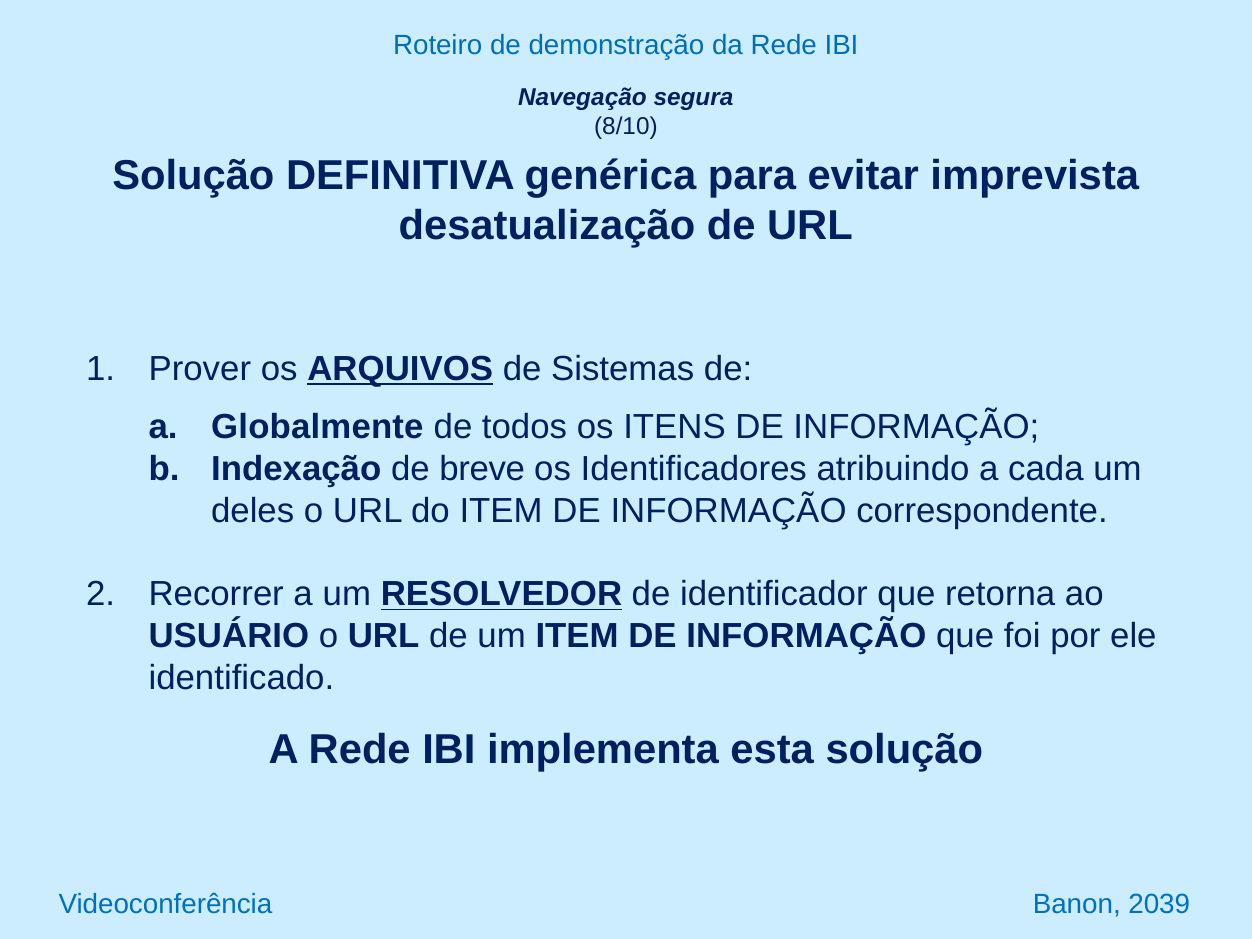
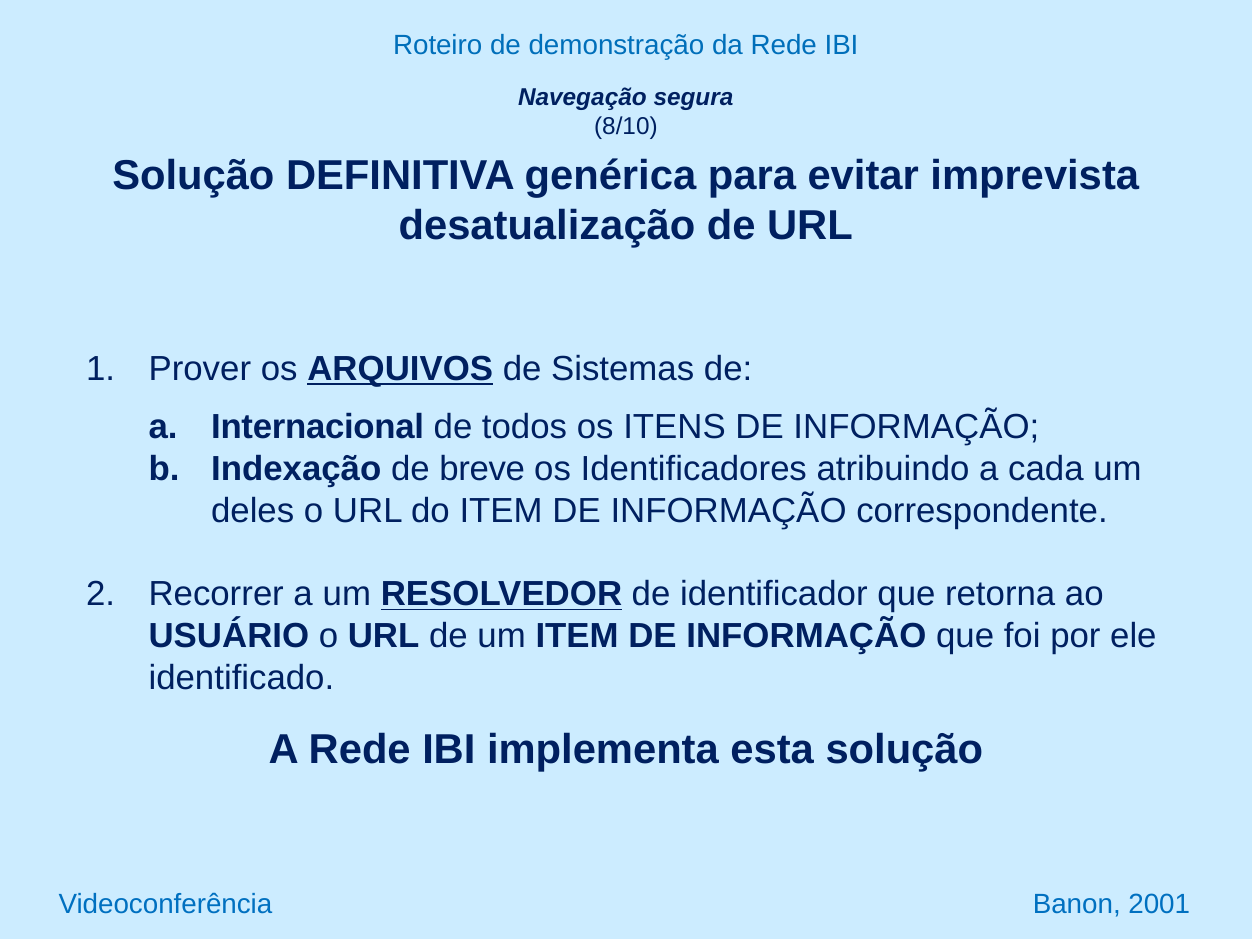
Globalmente: Globalmente -> Internacional
2039: 2039 -> 2001
